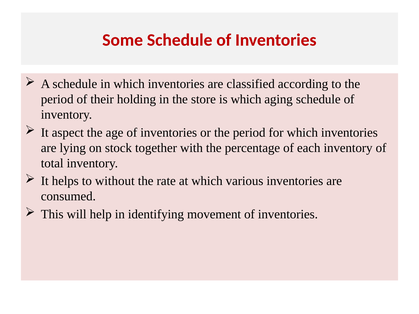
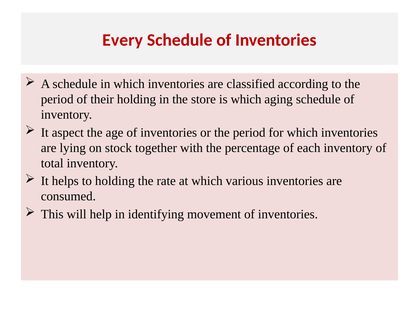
Some: Some -> Every
to without: without -> holding
